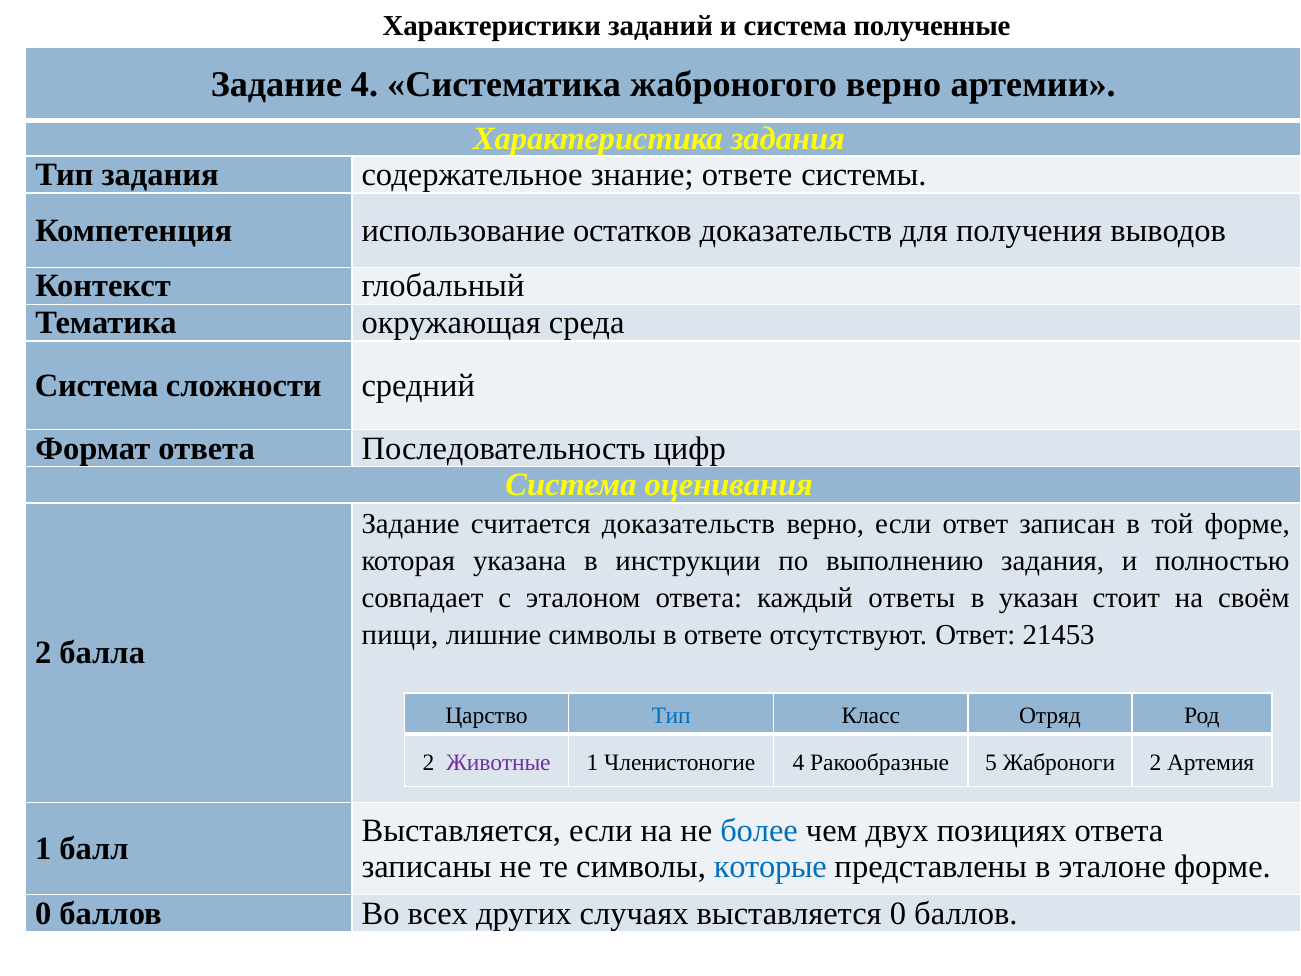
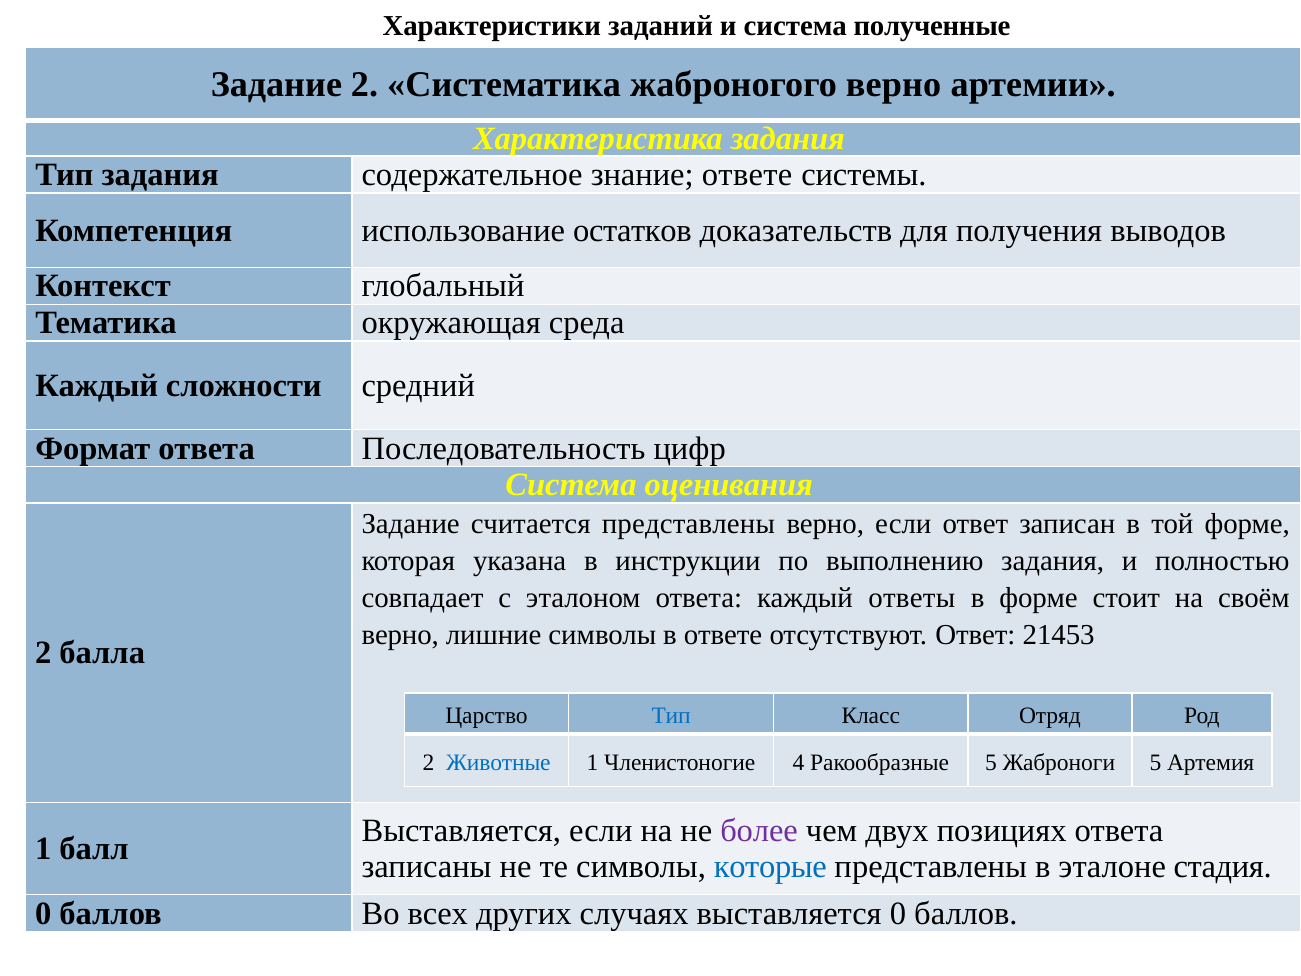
Задание 4: 4 -> 2
Система at (97, 386): Система -> Каждый
считается доказательств: доказательств -> представлены
в указан: указан -> форме
пищи at (400, 635): пищи -> верно
Животные colour: purple -> blue
Жаброноги 2: 2 -> 5
более colour: blue -> purple
эталоне форме: форме -> стадия
